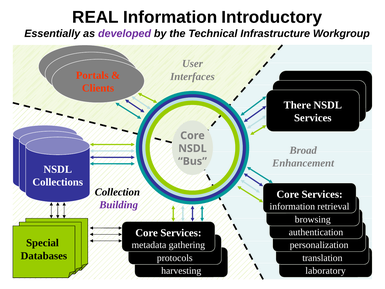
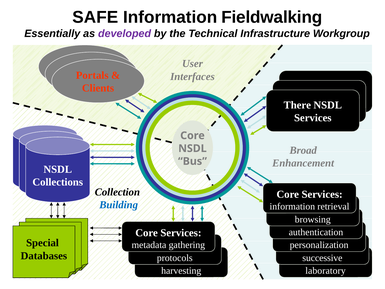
REAL: REAL -> SAFE
Introductory: Introductory -> Fieldwalking
Building at (119, 205) colour: purple -> blue
translation: translation -> successive
